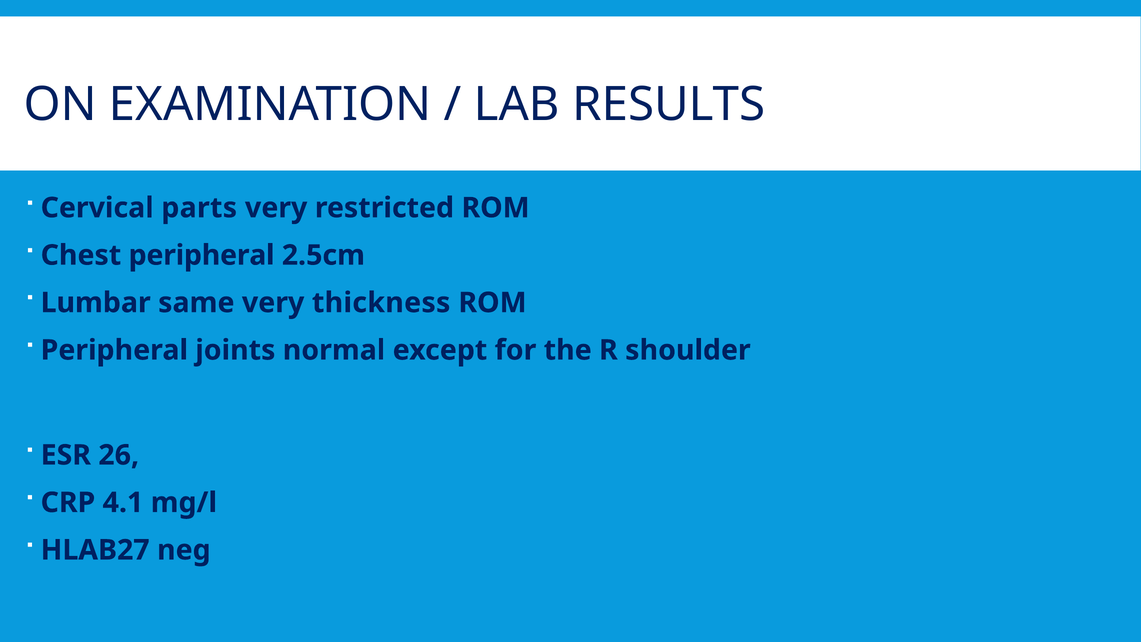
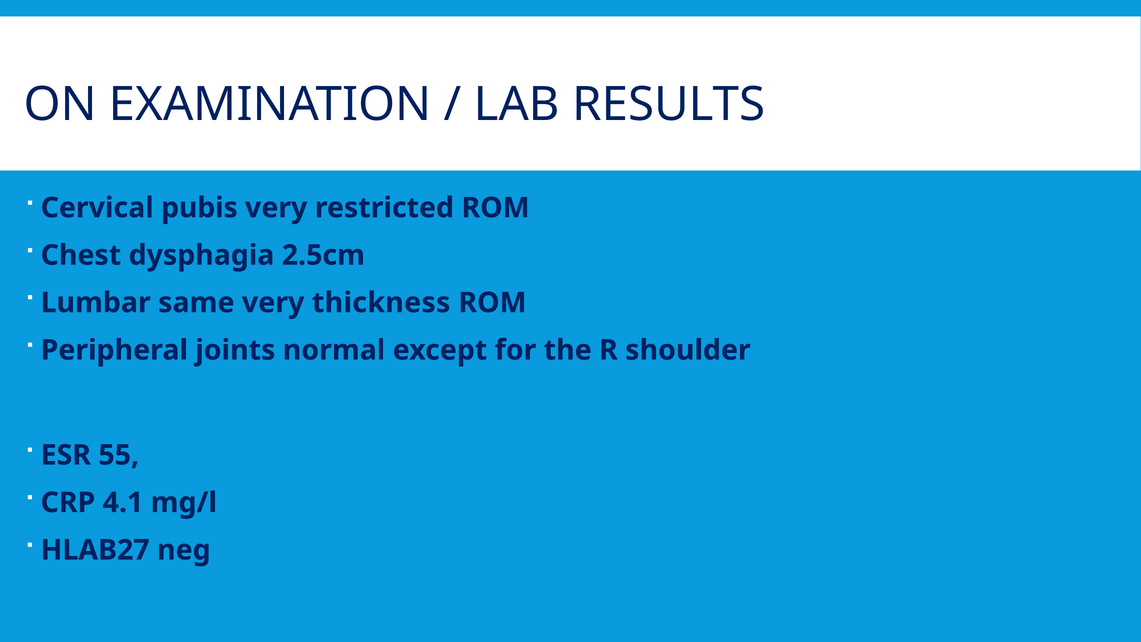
parts: parts -> pubis
Chest peripheral: peripheral -> dysphagia
26: 26 -> 55
